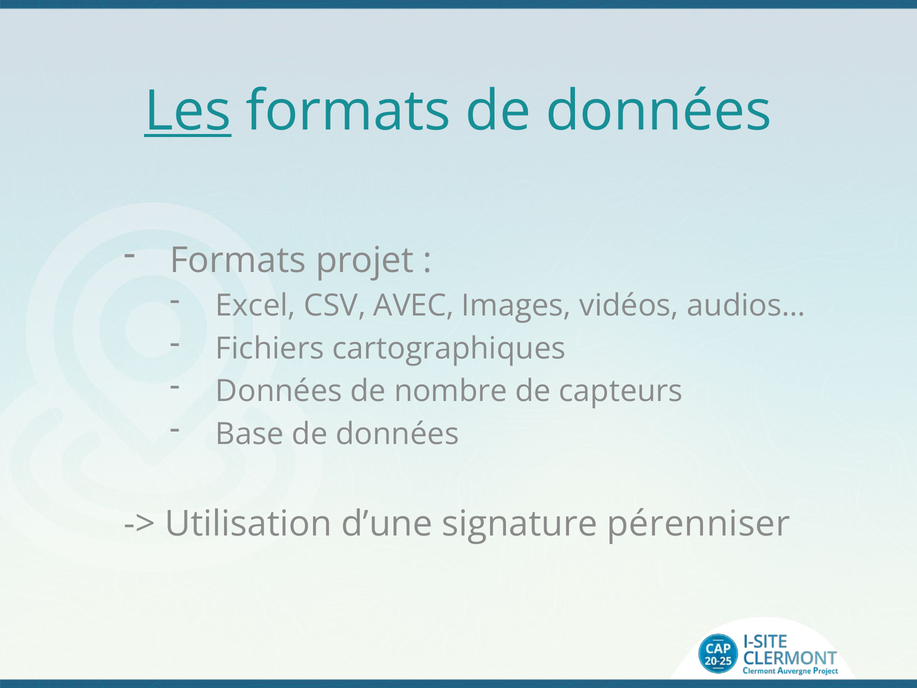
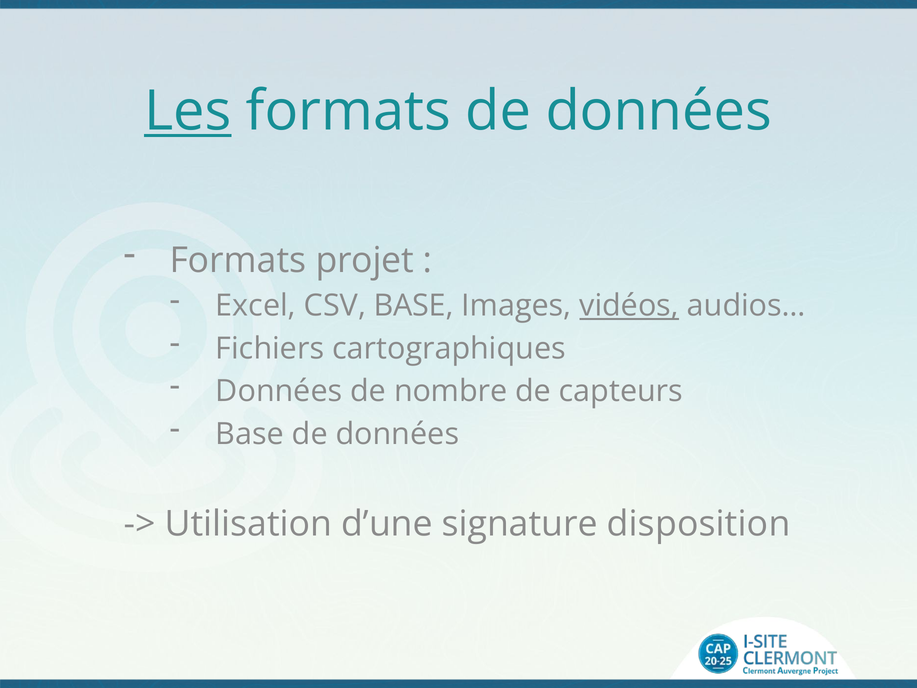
CSV AVEC: AVEC -> BASE
vidéos underline: none -> present
pérenniser: pérenniser -> disposition
